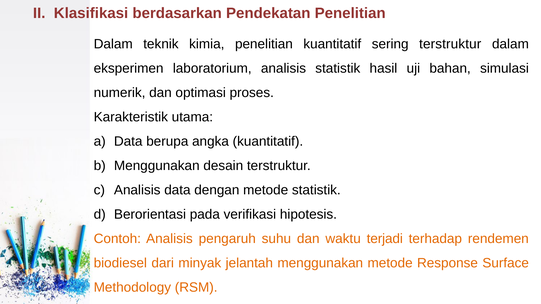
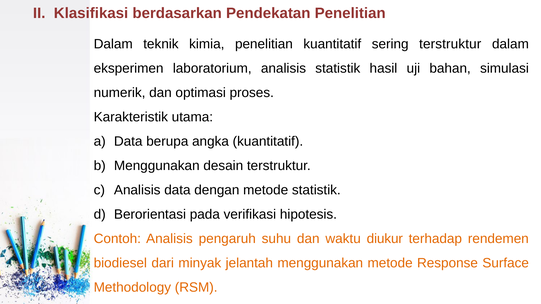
terjadi: terjadi -> diukur
